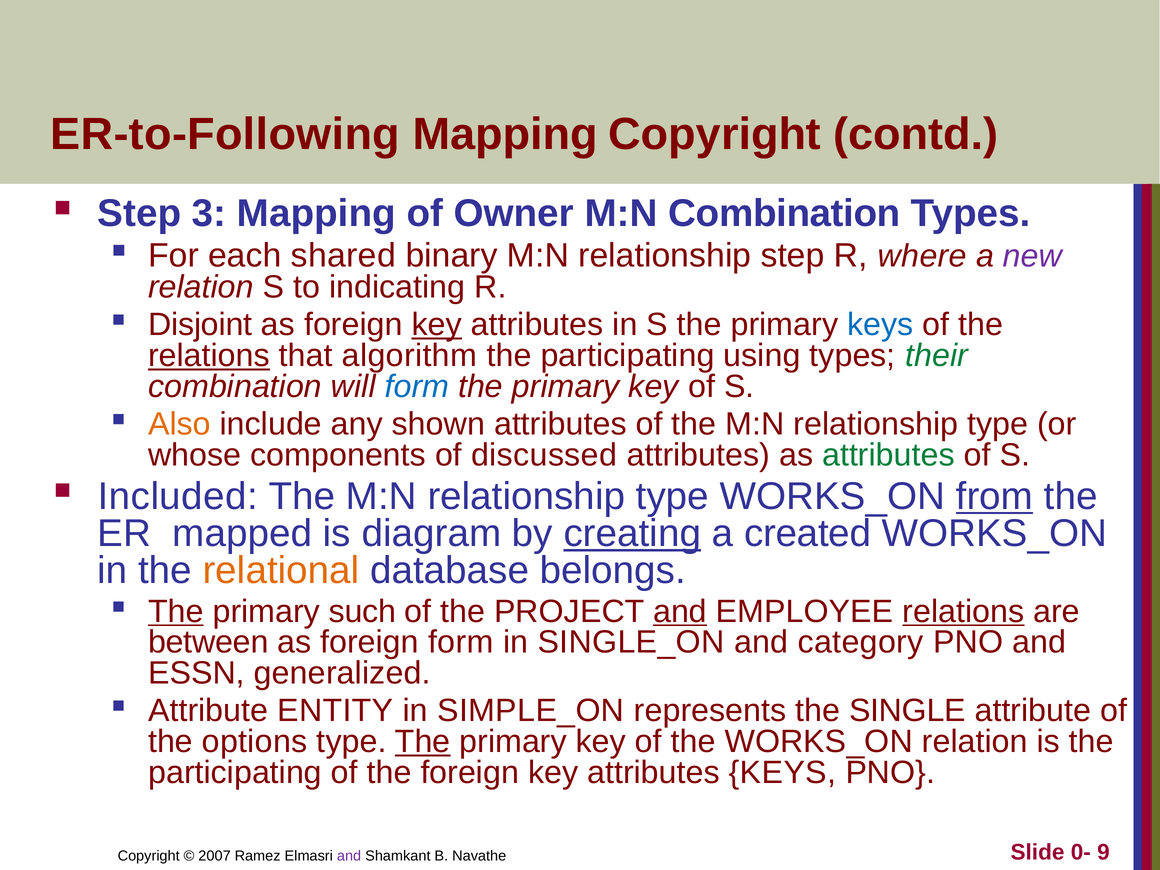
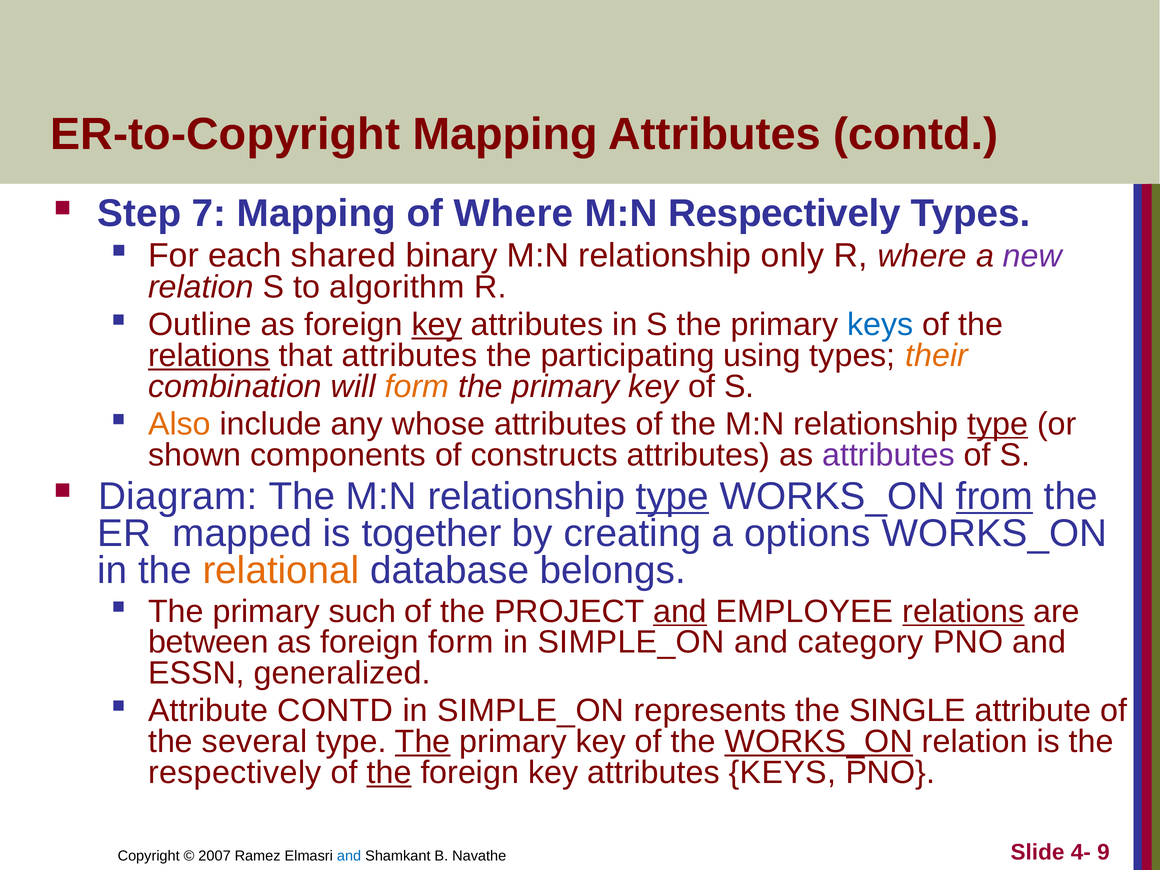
ER-to-Following: ER-to-Following -> ER-to-Copyright
Mapping Copyright: Copyright -> Attributes
3: 3 -> 7
of Owner: Owner -> Where
M:N Combination: Combination -> Respectively
relationship step: step -> only
indicating: indicating -> algorithm
Disjoint: Disjoint -> Outline
that algorithm: algorithm -> attributes
their colour: green -> orange
form at (417, 387) colour: blue -> orange
shown: shown -> whose
type at (998, 424) underline: none -> present
whose: whose -> shown
discussed: discussed -> constructs
attributes at (888, 455) colour: green -> purple
Included: Included -> Diagram
type at (672, 496) underline: none -> present
diagram: diagram -> together
creating underline: present -> none
created: created -> options
The at (176, 611) underline: present -> none
SINGLE_ON at (631, 642): SINGLE_ON -> SIMPLE_ON
Attribute ENTITY: ENTITY -> CONTD
options: options -> several
WORKS_ON at (819, 742) underline: none -> present
participating at (235, 773): participating -> respectively
the at (389, 773) underline: none -> present
and at (349, 856) colour: purple -> blue
0-: 0- -> 4-
